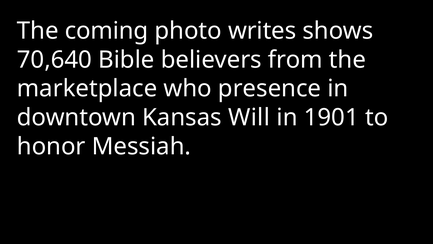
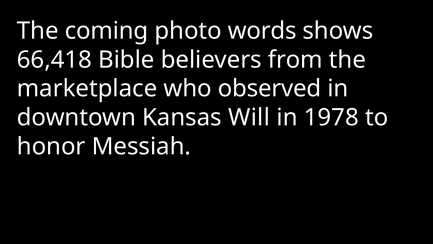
writes: writes -> words
70,640: 70,640 -> 66,418
presence: presence -> observed
1901: 1901 -> 1978
